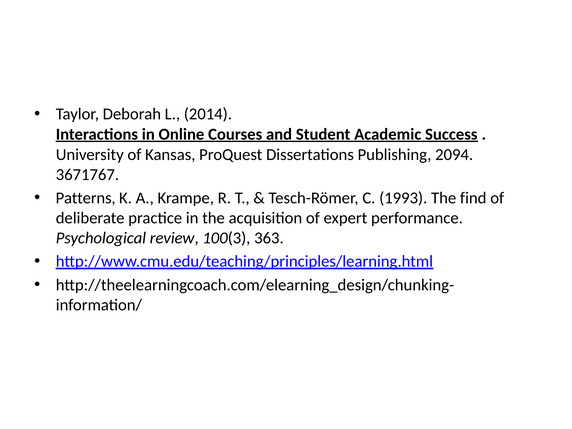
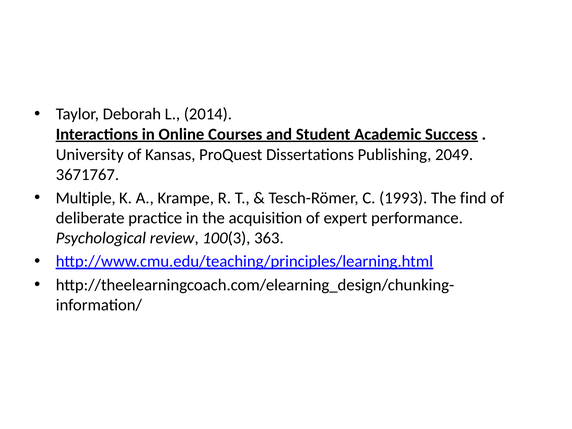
2094: 2094 -> 2049
Patterns: Patterns -> Multiple
